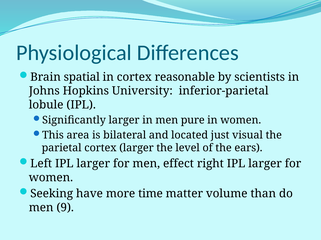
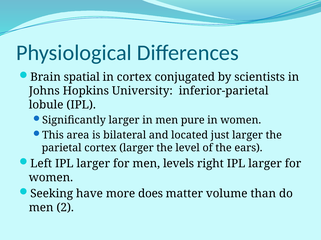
reasonable: reasonable -> conjugated
just visual: visual -> larger
effect: effect -> levels
time: time -> does
9: 9 -> 2
